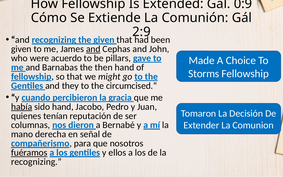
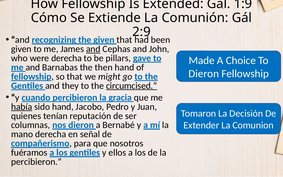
0:9: 0:9 -> 1:9
were acuerdo: acuerdo -> derecha
Storms at (204, 74): Storms -> Dieron
circumcised underline: none -> present
fuéramos underline: present -> none
recognizing at (36, 162): recognizing -> percibieron
